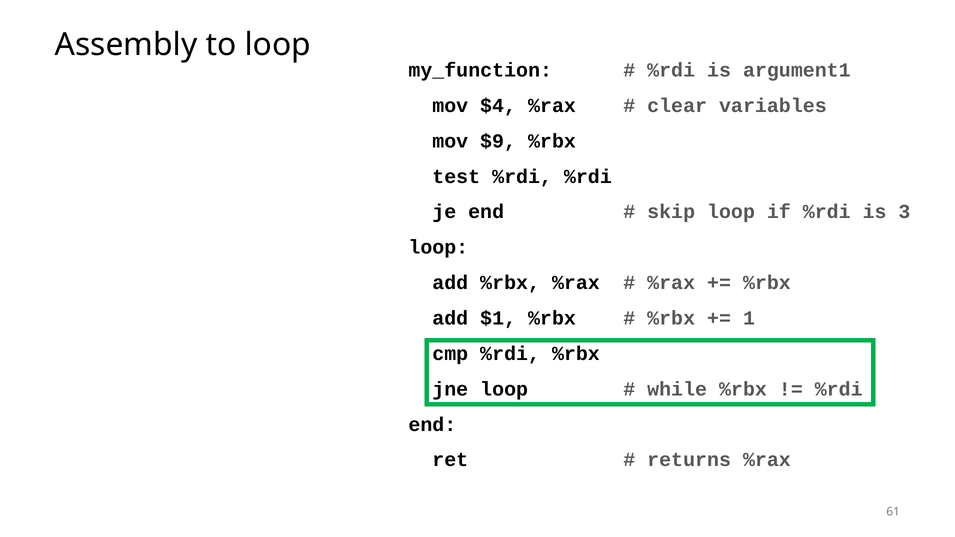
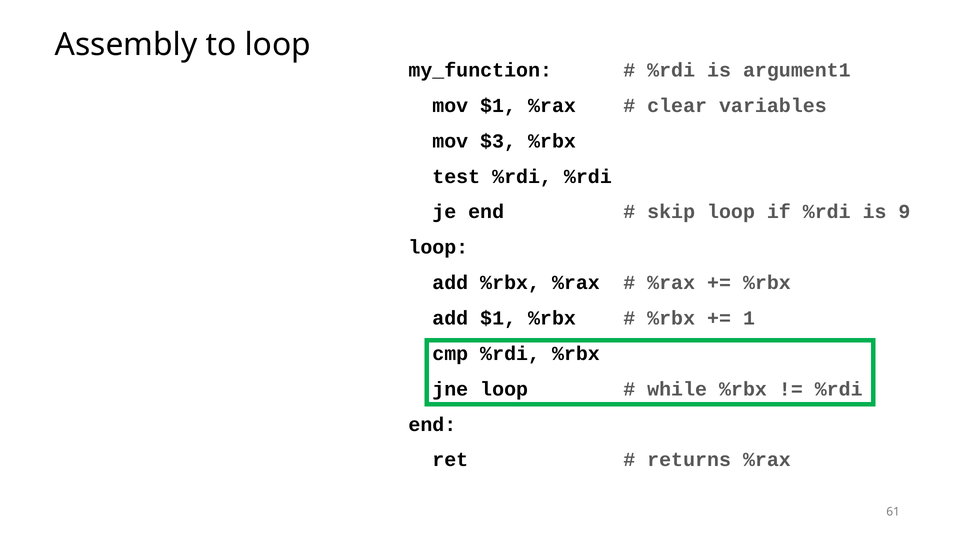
mov $4: $4 -> $1
$9: $9 -> $3
3: 3 -> 9
